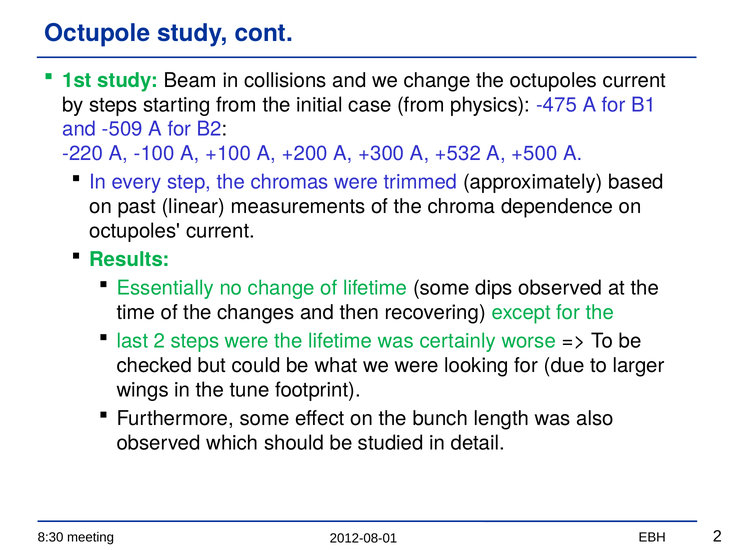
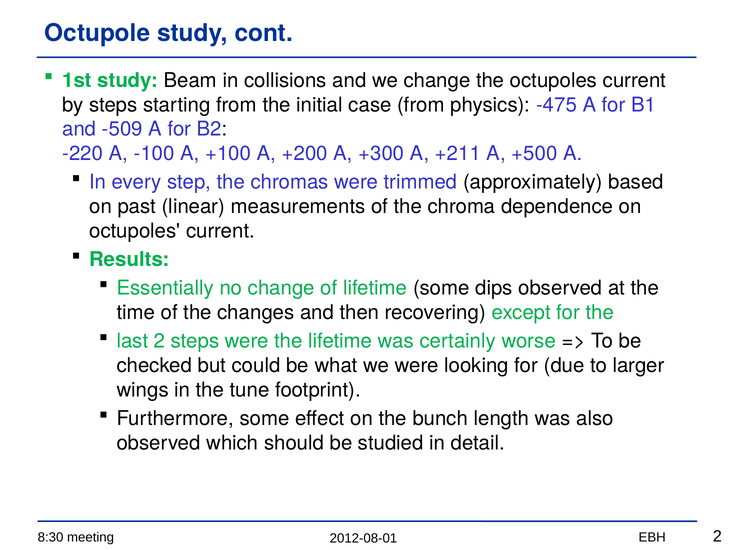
+532: +532 -> +211
